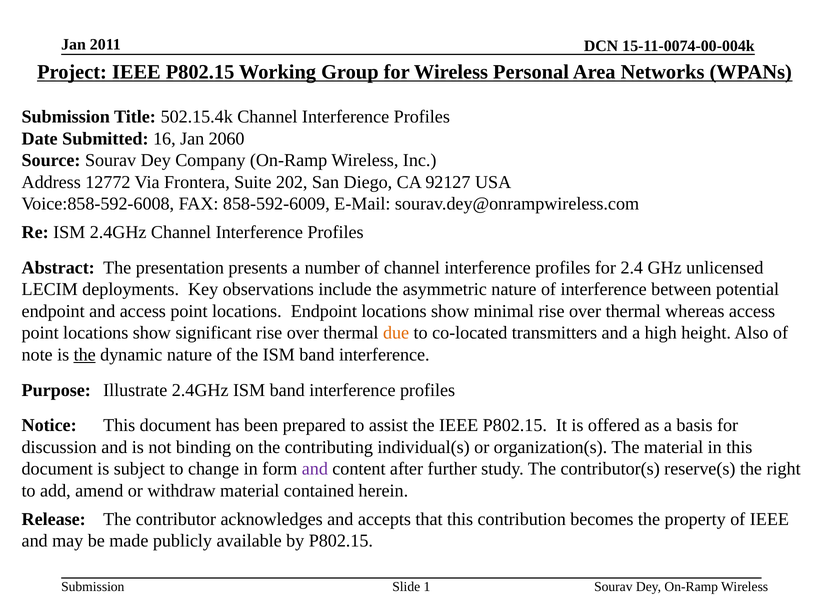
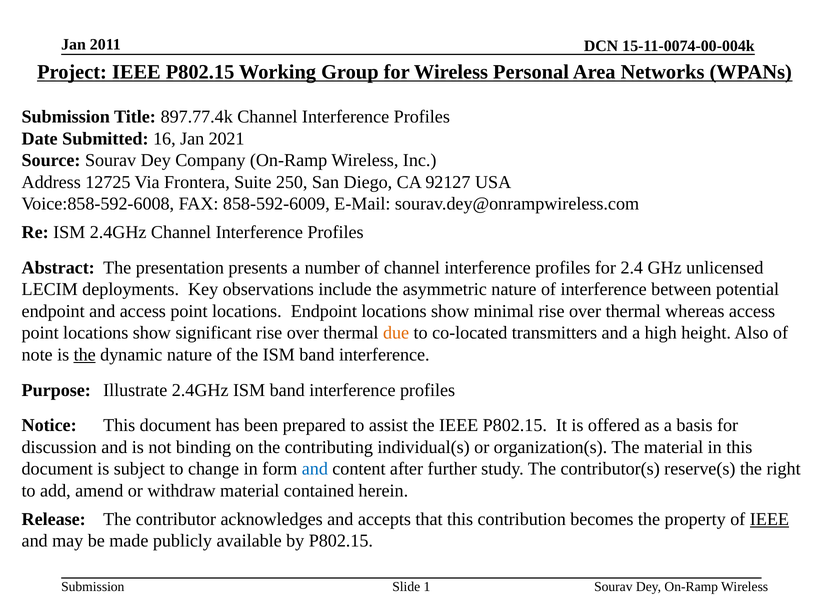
502.15.4k: 502.15.4k -> 897.77.4k
2060: 2060 -> 2021
12772: 12772 -> 12725
202: 202 -> 250
and at (315, 469) colour: purple -> blue
IEEE at (769, 519) underline: none -> present
